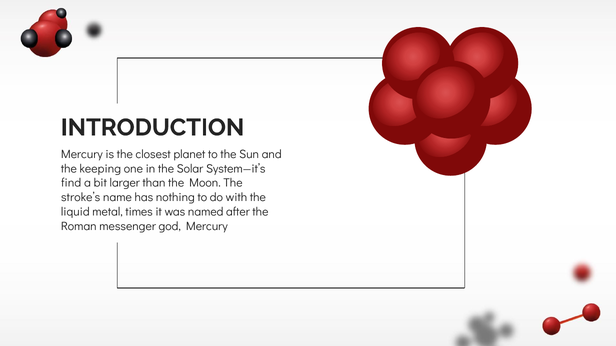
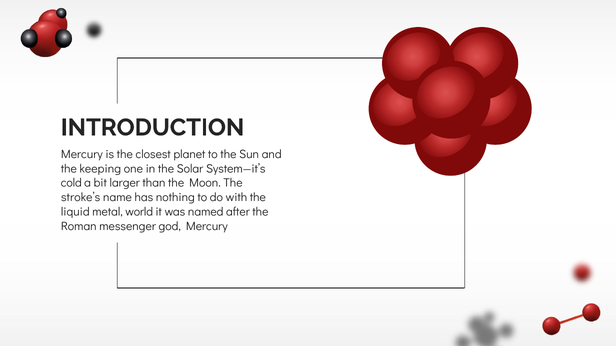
find: find -> cold
times: times -> world
